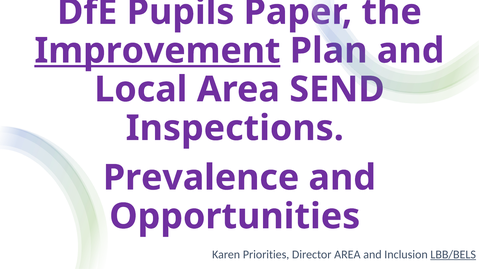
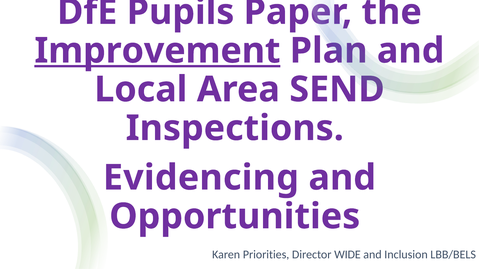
Prevalence: Prevalence -> Evidencing
Director AREA: AREA -> WIDE
LBB/BELS underline: present -> none
